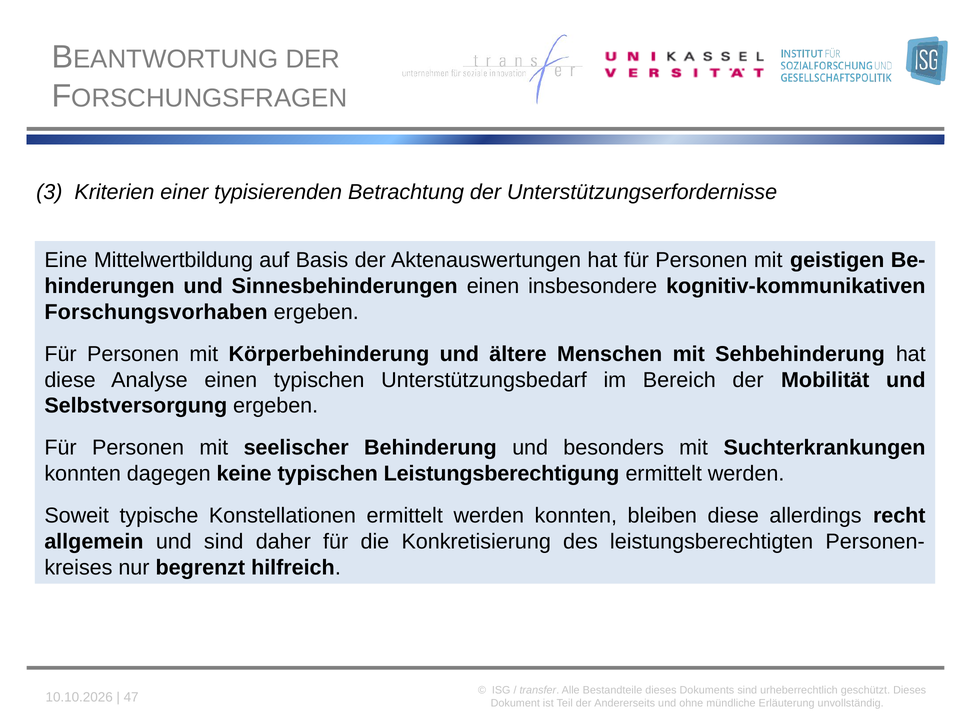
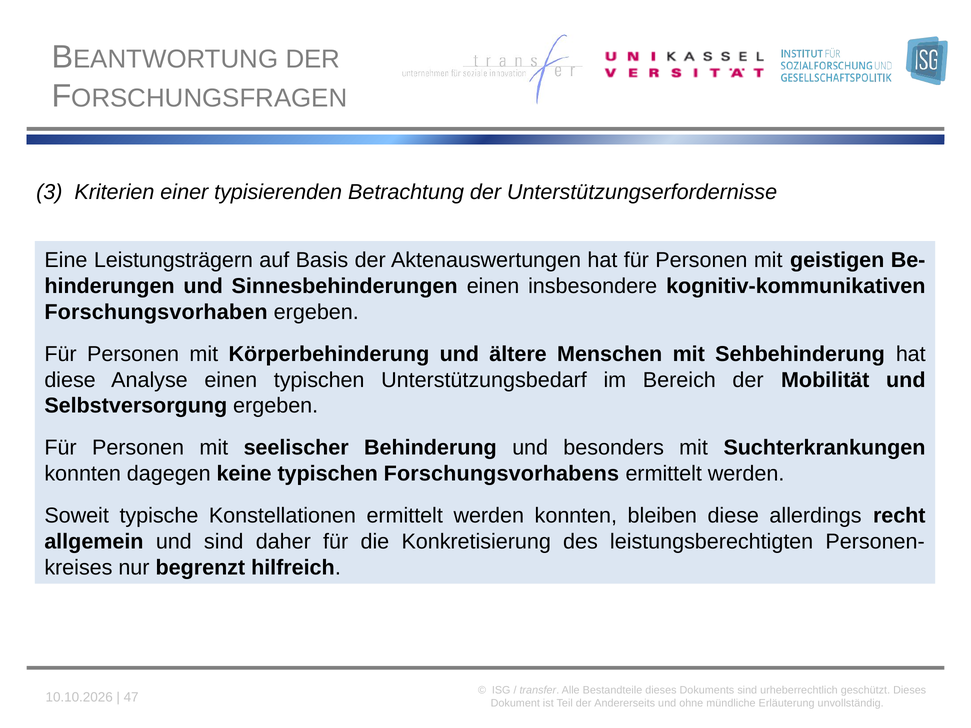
Mittelwertbildung: Mittelwertbildung -> Leistungsträgern
Leistungsberechtigung: Leistungsberechtigung -> Forschungsvorhabens
